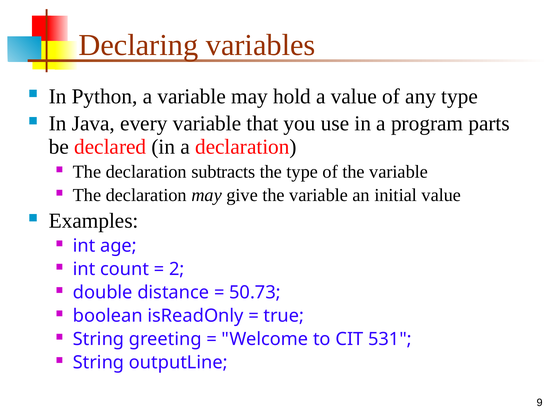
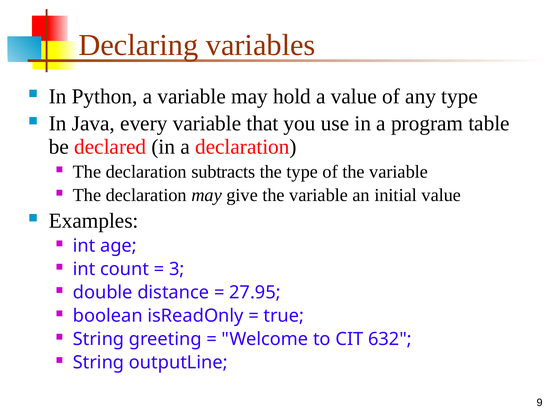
parts: parts -> table
2: 2 -> 3
50.73: 50.73 -> 27.95
531: 531 -> 632
